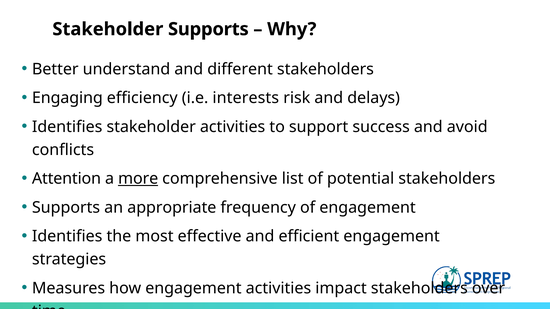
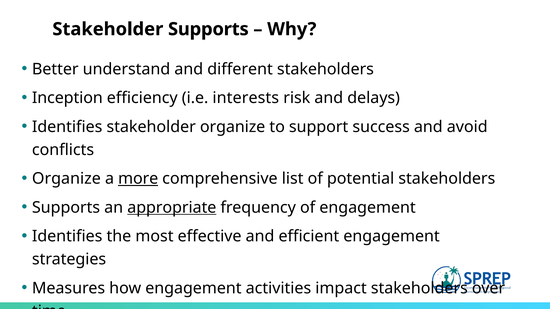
Engaging: Engaging -> Inception
stakeholder activities: activities -> organize
Attention at (66, 179): Attention -> Organize
appropriate underline: none -> present
